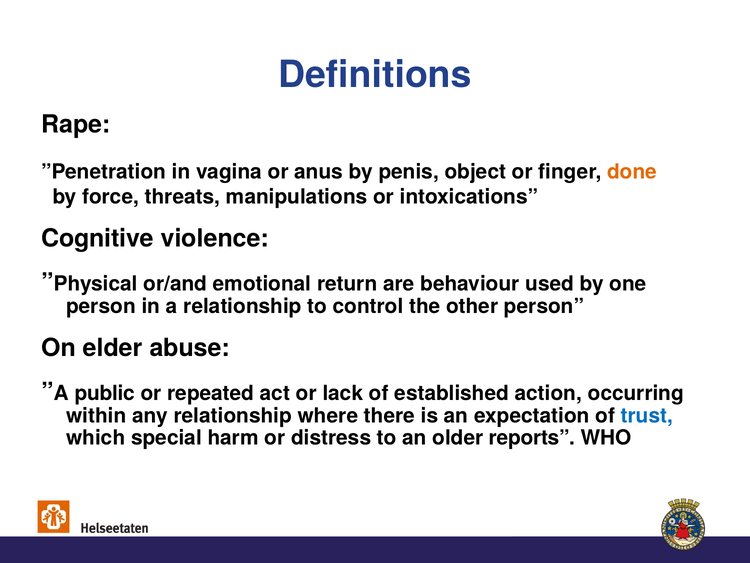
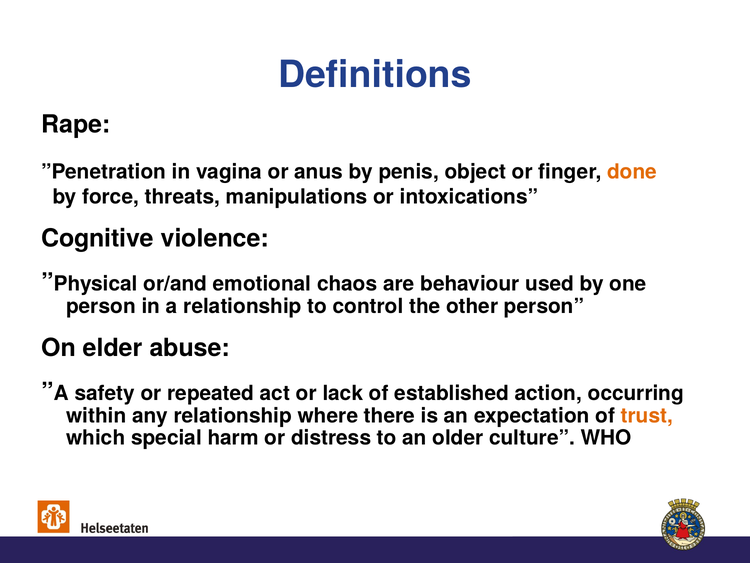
return: return -> chaos
public: public -> safety
trust colour: blue -> orange
reports: reports -> culture
